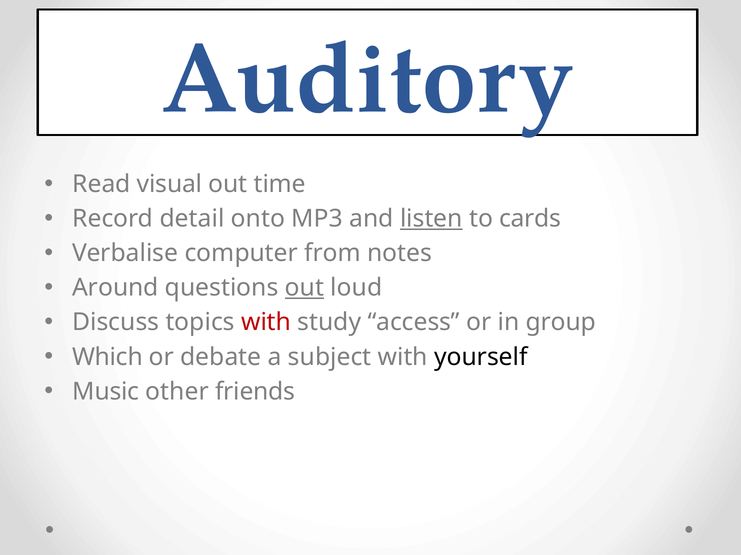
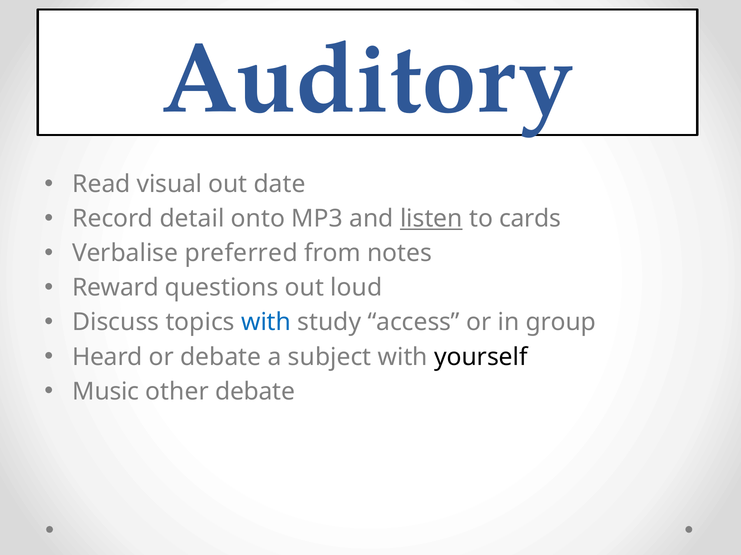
time: time -> date
computer: computer -> preferred
Around: Around -> Reward
out at (304, 288) underline: present -> none
with at (266, 323) colour: red -> blue
Which: Which -> Heard
other friends: friends -> debate
